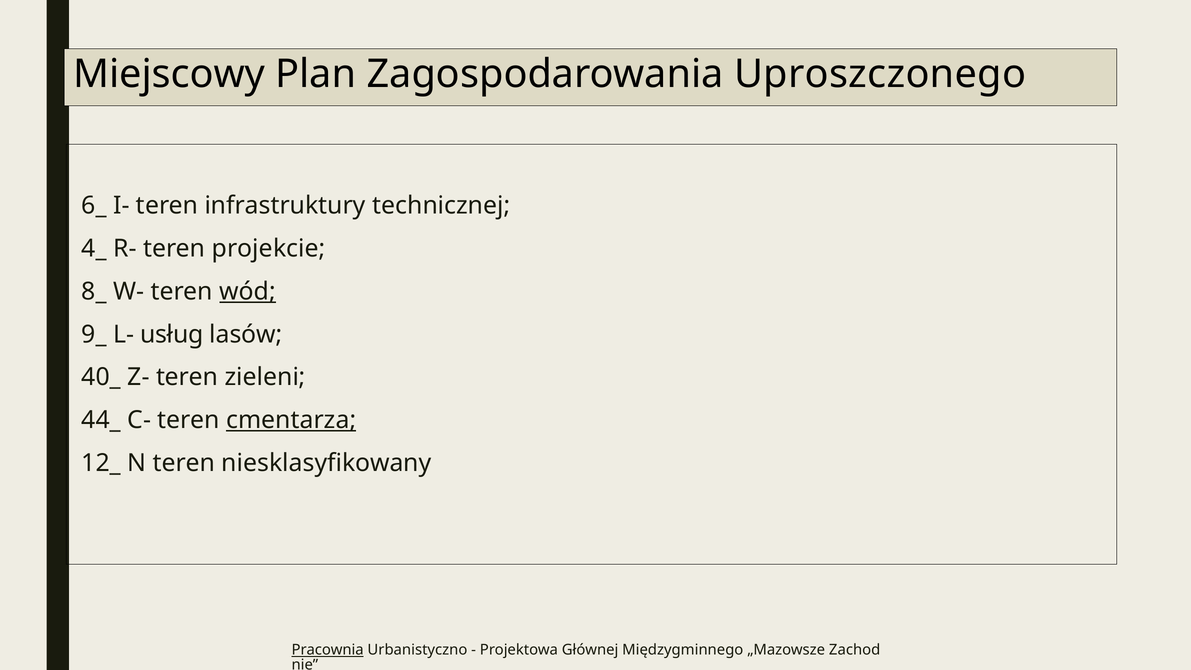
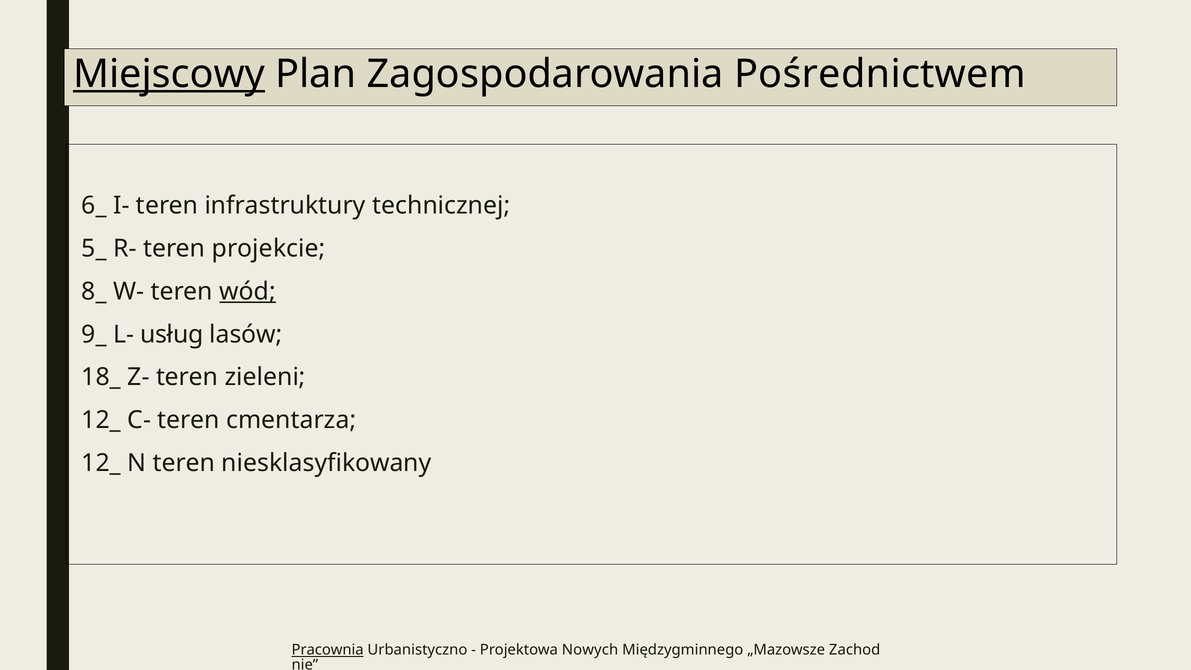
Miejscowy underline: none -> present
Uproszczonego: Uproszczonego -> Pośrednictwem
4_: 4_ -> 5_
40_: 40_ -> 18_
44_ at (101, 420): 44_ -> 12_
cmentarza underline: present -> none
Głównej: Głównej -> Nowych
